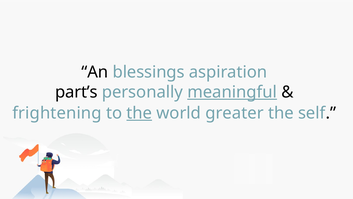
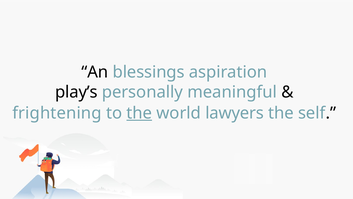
part’s: part’s -> play’s
meaningful underline: present -> none
greater: greater -> lawyers
